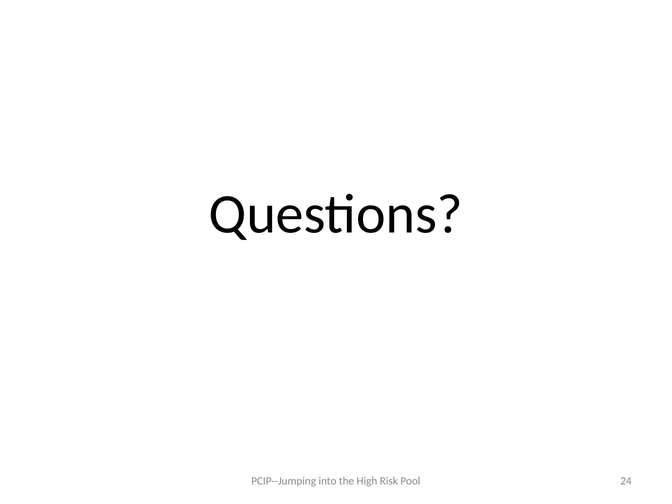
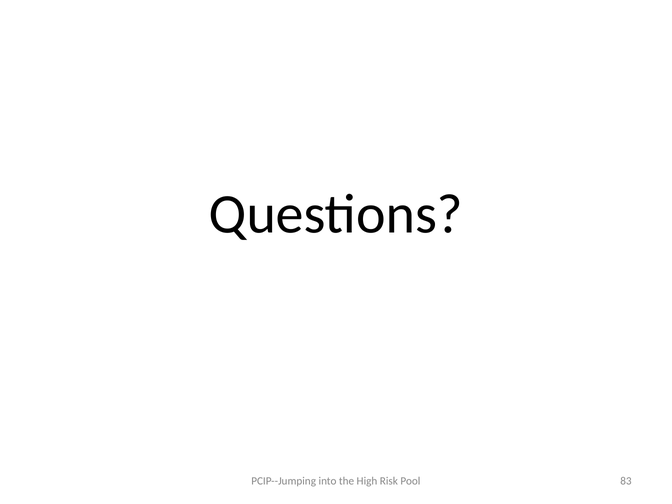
24: 24 -> 83
